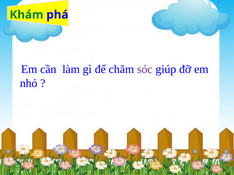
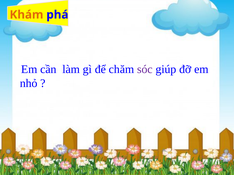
Khám colour: green -> orange
